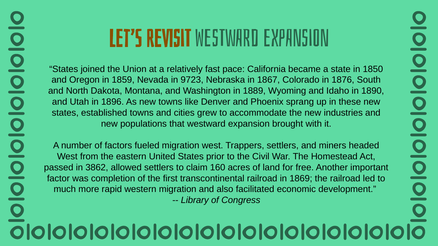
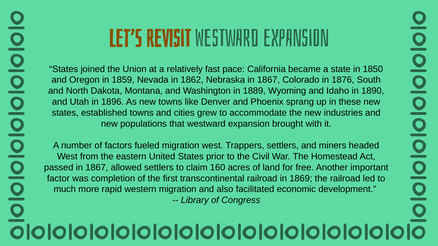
9723: 9723 -> 1862
passed in 3862: 3862 -> 1867
